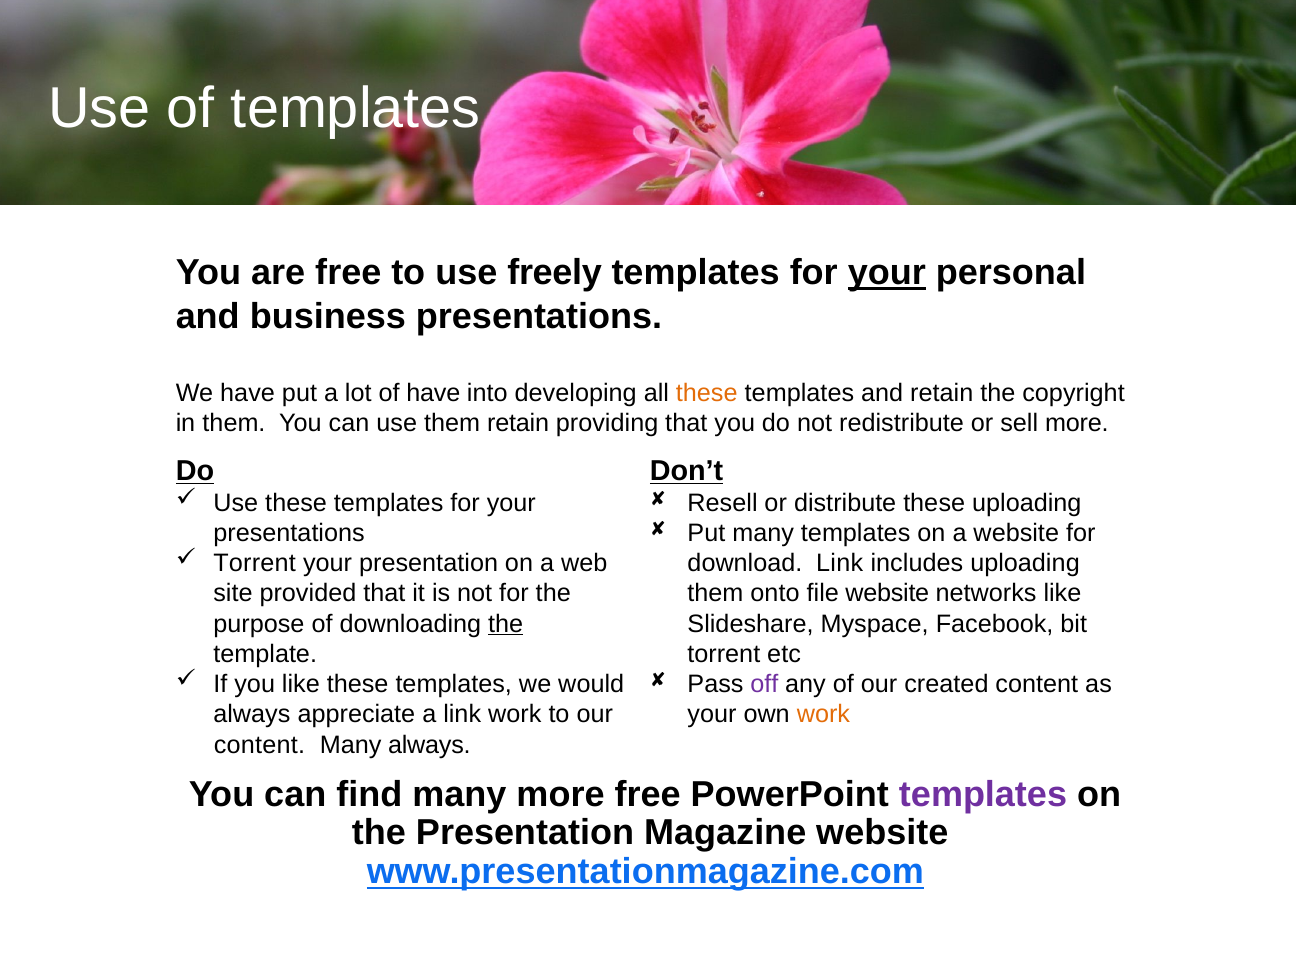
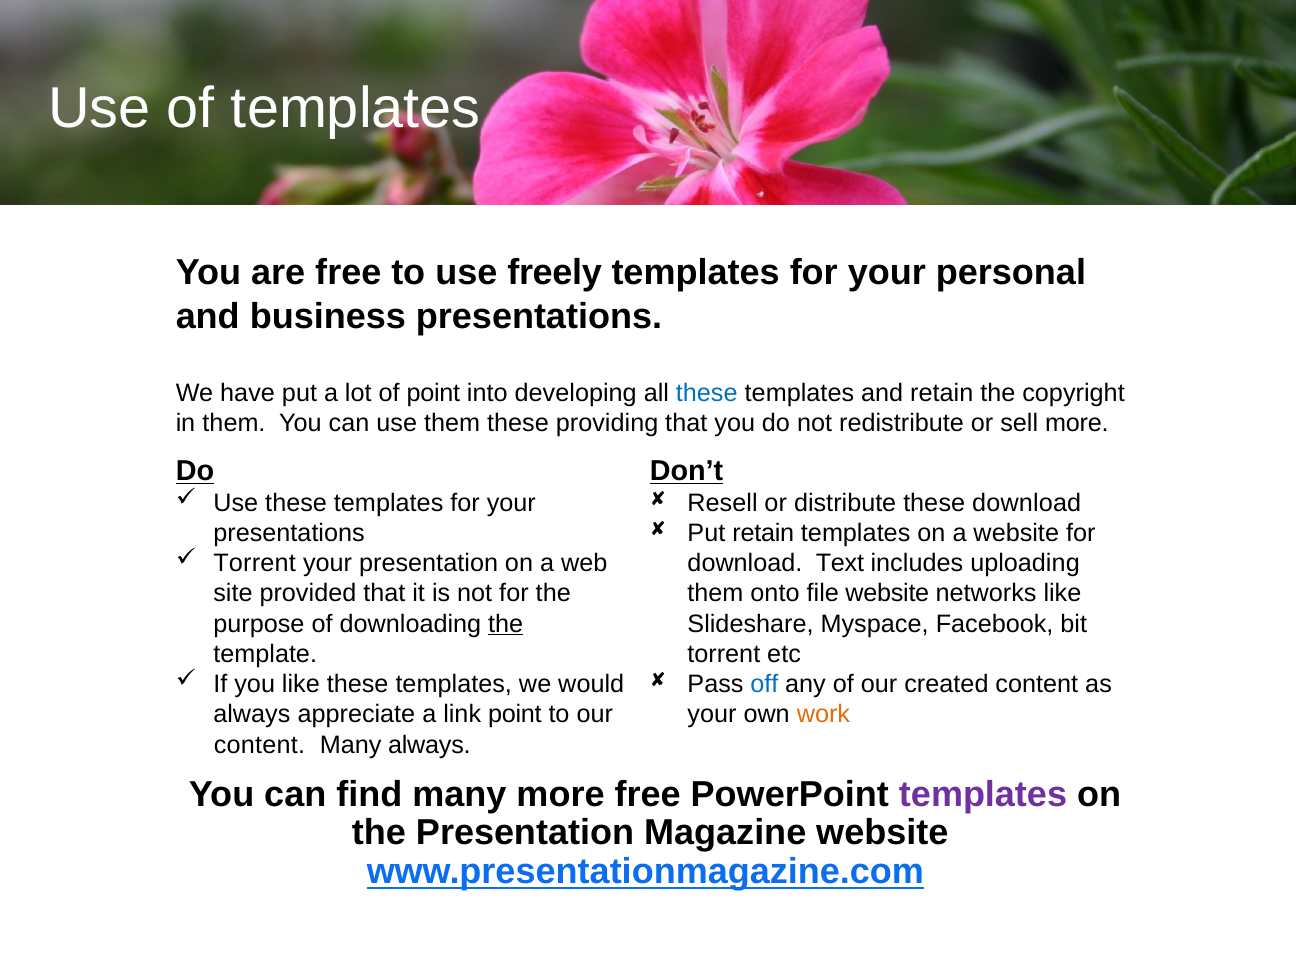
your at (887, 273) underline: present -> none
of have: have -> point
these at (707, 393) colour: orange -> blue
them retain: retain -> these
these uploading: uploading -> download
Put many: many -> retain
download Link: Link -> Text
off colour: purple -> blue
link work: work -> point
